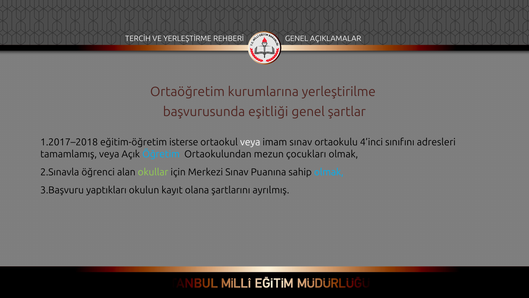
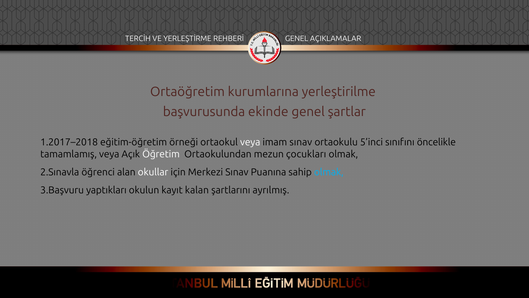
eşitliği: eşitliği -> ekinde
isterse: isterse -> örneği
4’inci: 4’inci -> 5’inci
adresleri: adresleri -> öncelikle
Öğretim colour: light blue -> white
okullar colour: light green -> white
olana: olana -> kalan
